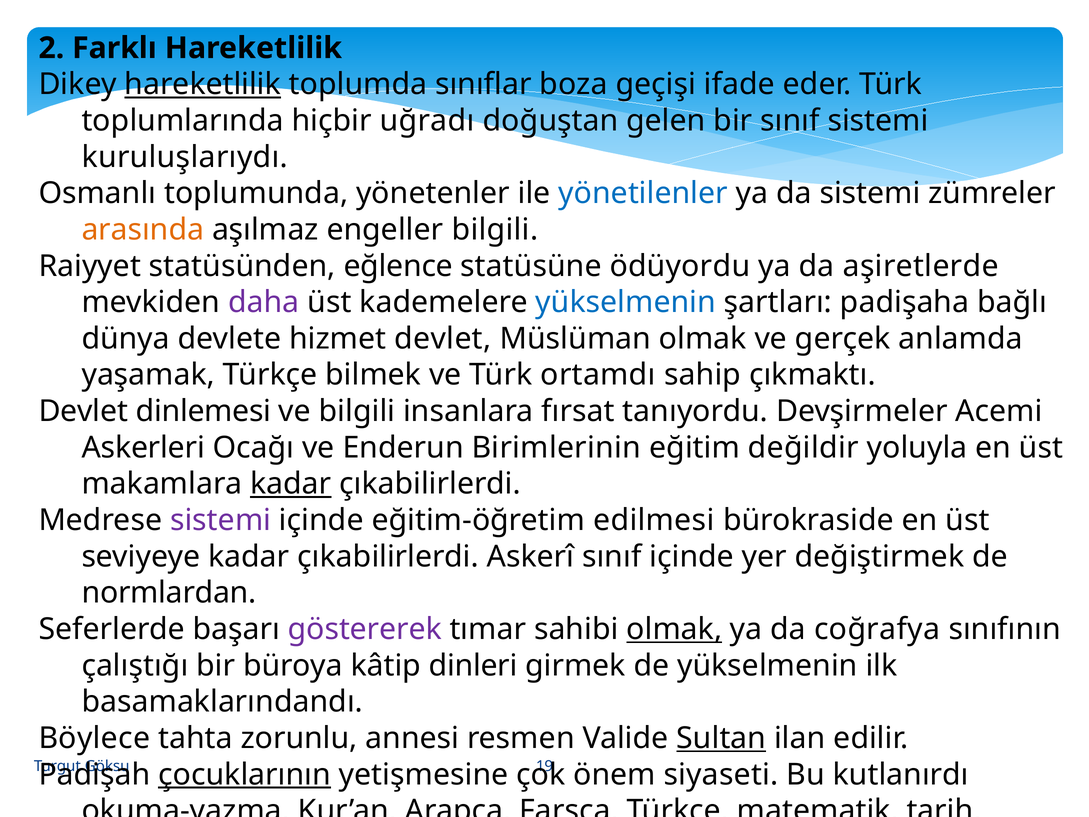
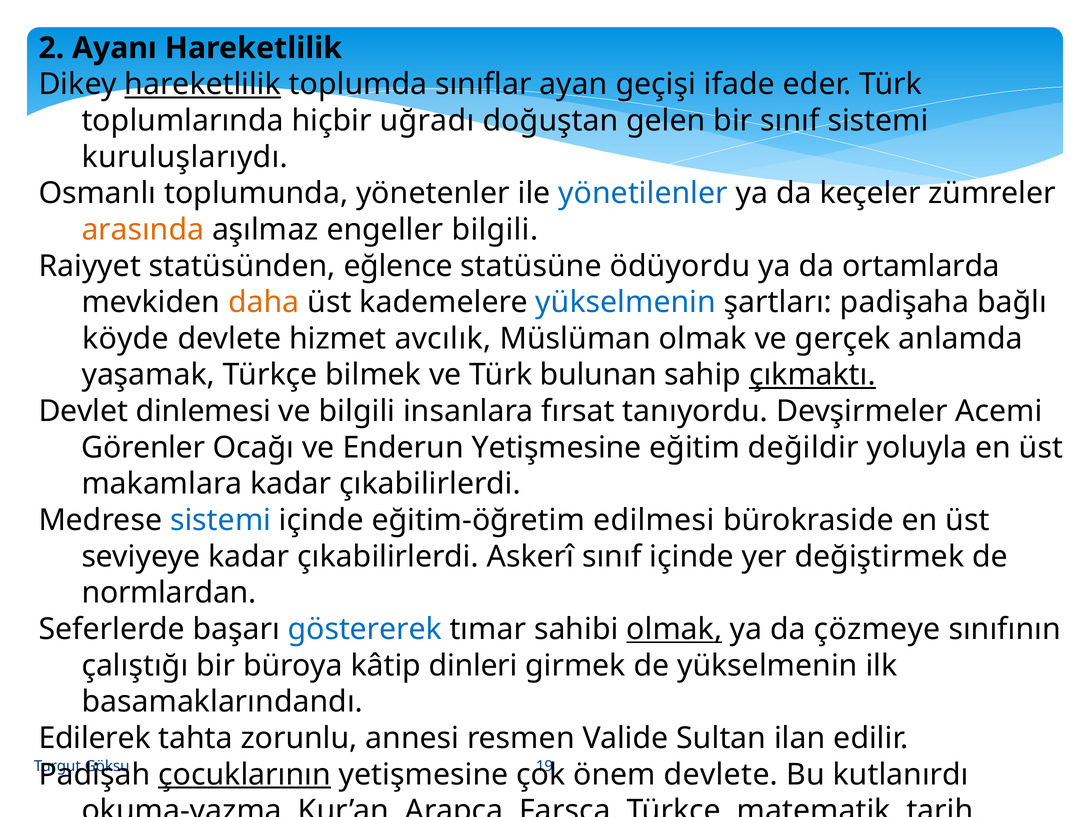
Farklı: Farklı -> Ayanı
boza: boza -> ayan
da sistemi: sistemi -> keçeler
aşiretlerde: aşiretlerde -> ortamlarda
daha colour: purple -> orange
dünya: dünya -> köyde
hizmet devlet: devlet -> avcılık
ortamdı: ortamdı -> bulunan
çıkmaktı underline: none -> present
Askerleri: Askerleri -> Görenler
Enderun Birimlerinin: Birimlerinin -> Yetişmesine
kadar at (291, 484) underline: present -> none
sistemi at (221, 520) colour: purple -> blue
göstererek colour: purple -> blue
da coğrafya: coğrafya -> çözmeye
Böylece: Böylece -> Edilerek
Sultan underline: present -> none
önem siyaseti: siyaseti -> devlete
